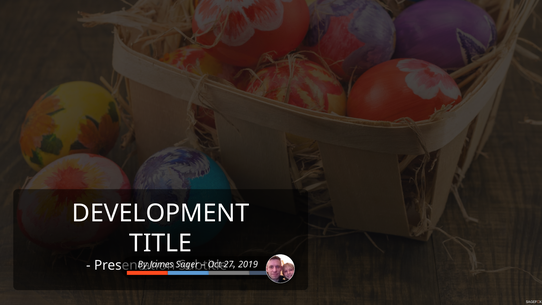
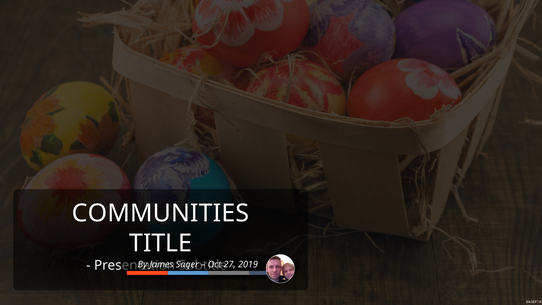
DEVELOPMENT: DEVELOPMENT -> COMMUNITIES
